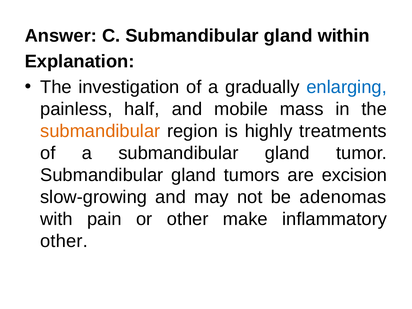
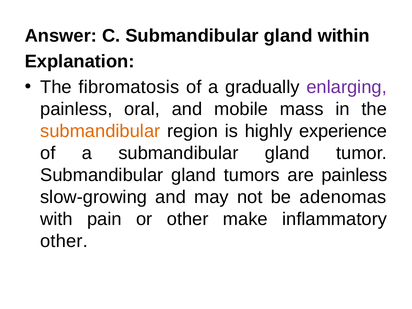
investigation: investigation -> fibromatosis
enlarging colour: blue -> purple
half: half -> oral
treatments: treatments -> experience
are excision: excision -> painless
